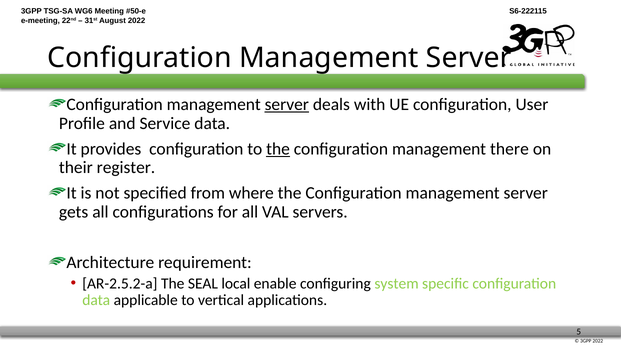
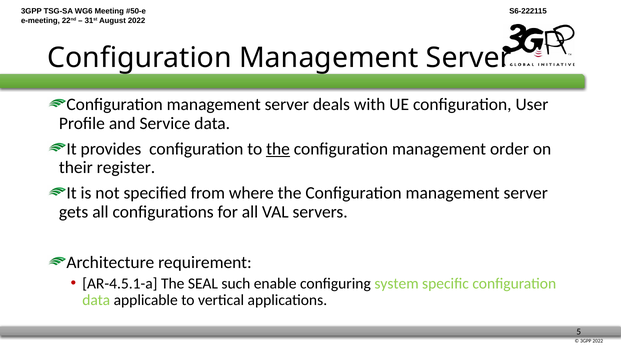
server at (287, 105) underline: present -> none
there: there -> order
AR-2.5.2-a: AR-2.5.2-a -> AR-4.5.1-a
local: local -> such
